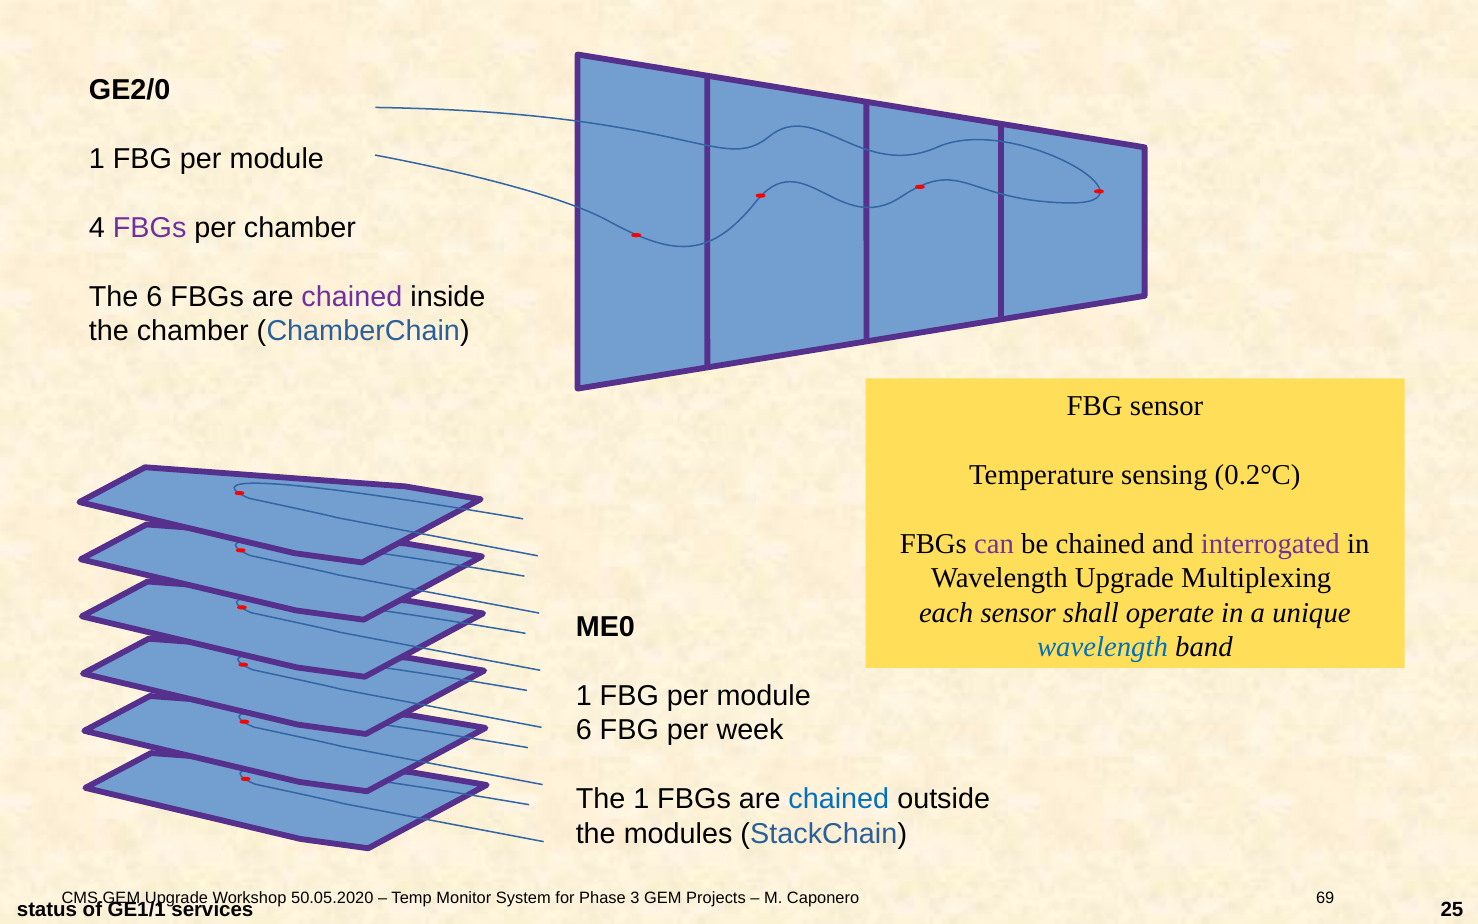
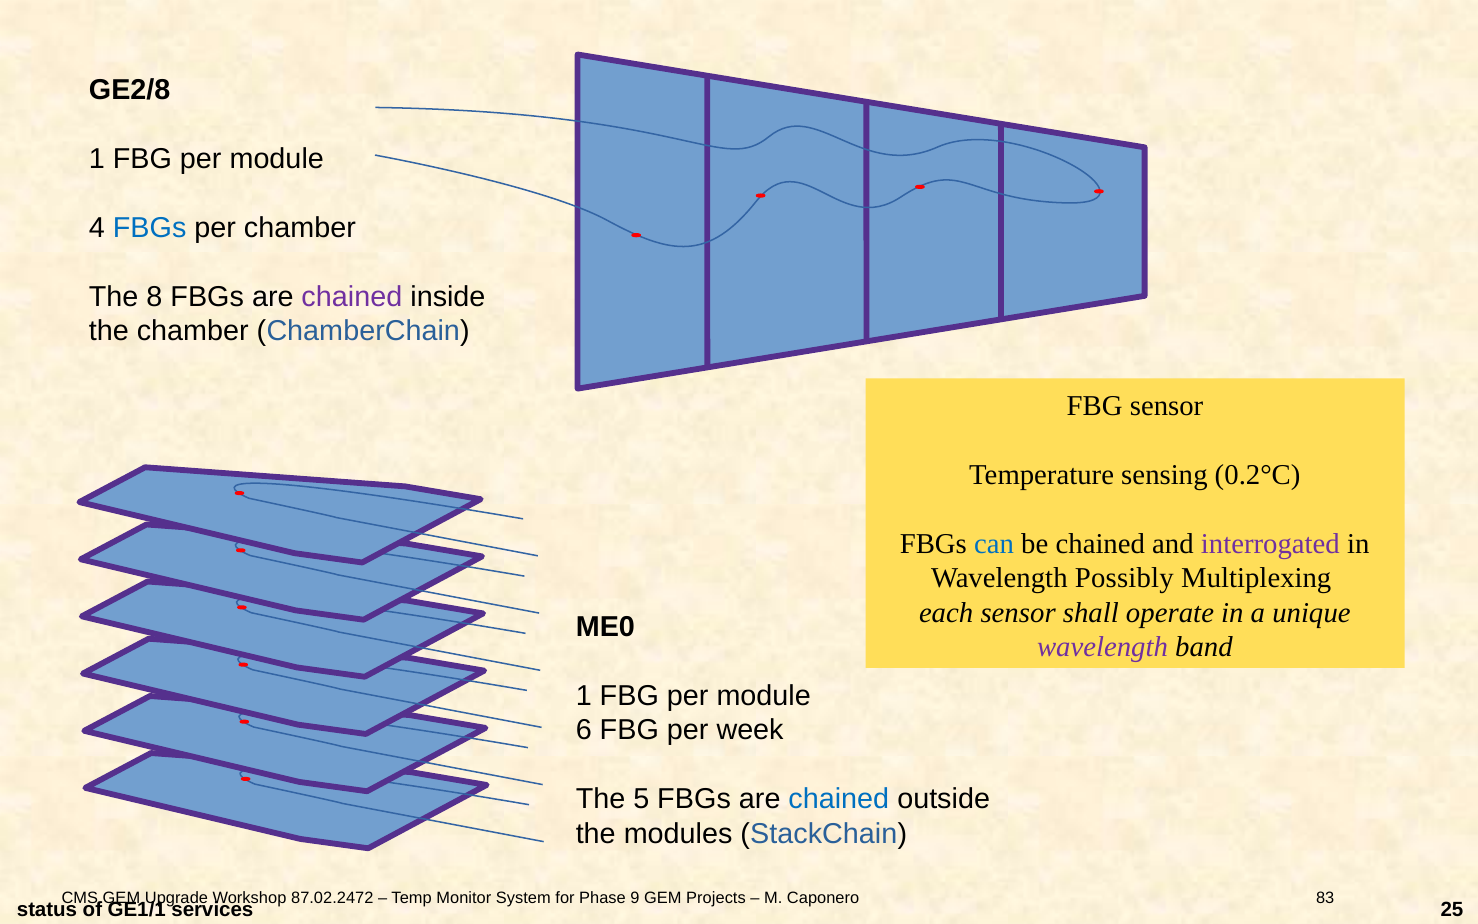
GE2/0: GE2/0 -> GE2/8
FBGs at (150, 228) colour: purple -> blue
The 6: 6 -> 8
can colour: purple -> blue
Wavelength Upgrade: Upgrade -> Possibly
wavelength at (1103, 647) colour: blue -> purple
The 1: 1 -> 5
50.05.2020: 50.05.2020 -> 87.02.2472
3: 3 -> 9
69: 69 -> 83
